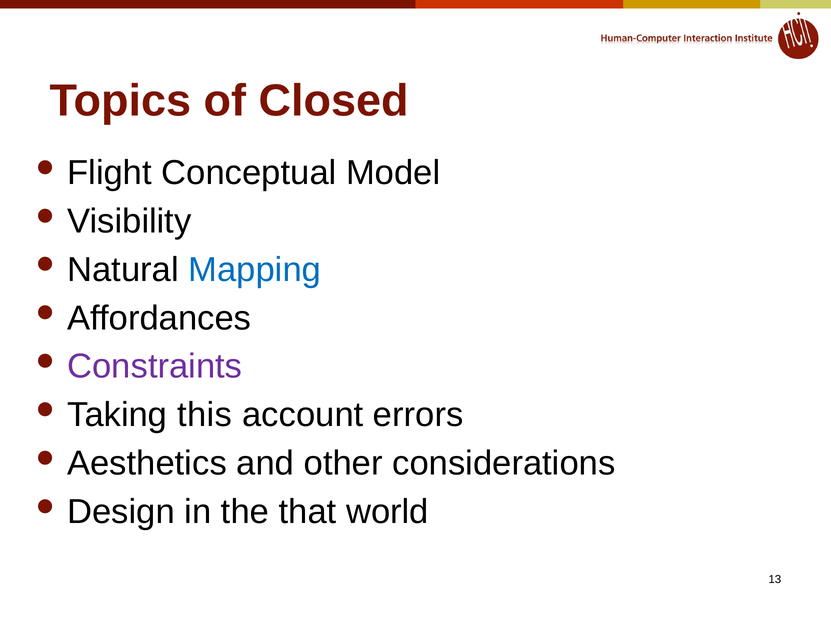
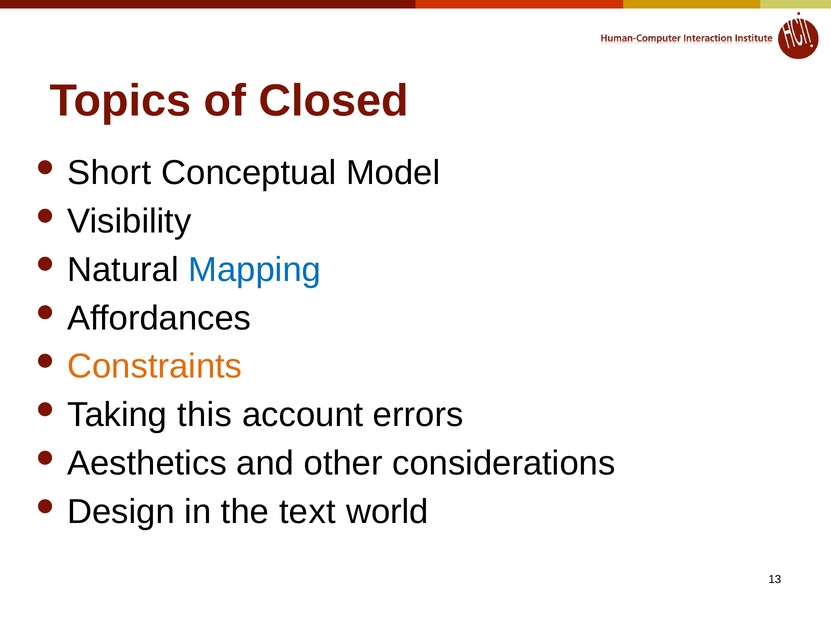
Flight: Flight -> Short
Constraints colour: purple -> orange
that: that -> text
